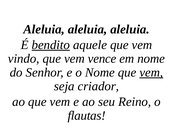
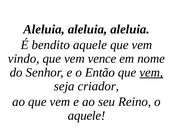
bendito underline: present -> none
o Nome: Nome -> Então
flautas at (87, 115): flautas -> aquele
